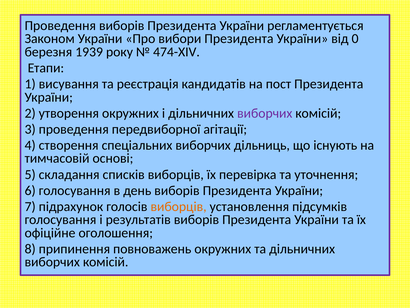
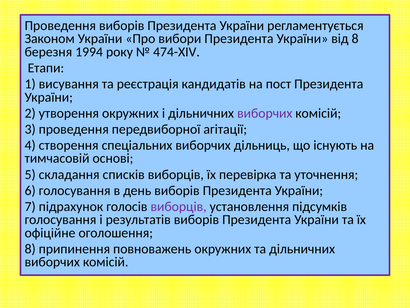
від 0: 0 -> 8
1939: 1939 -> 1994
виборців at (179, 206) colour: orange -> purple
